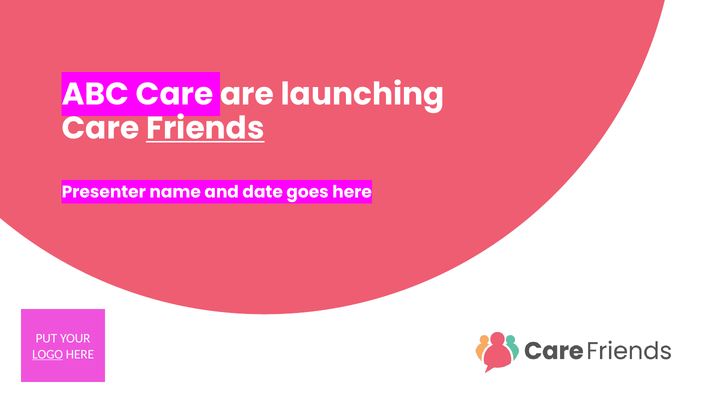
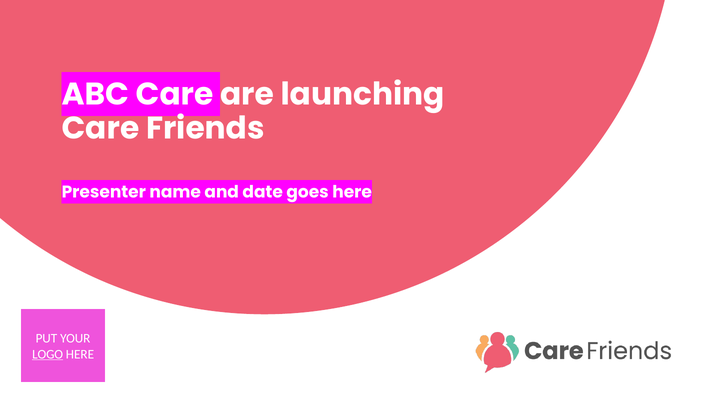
Friends underline: present -> none
